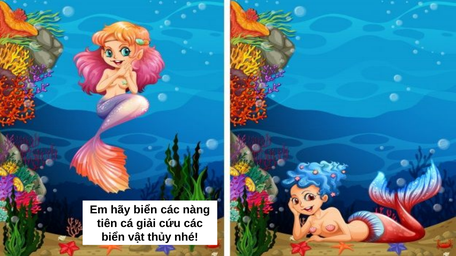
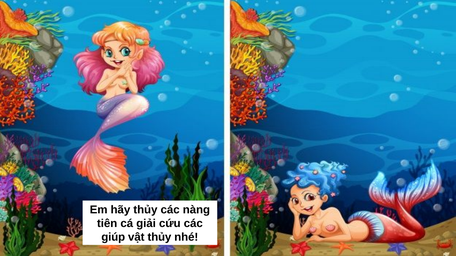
hãy biển: biển -> thủy
biển at (113, 238): biển -> giúp
